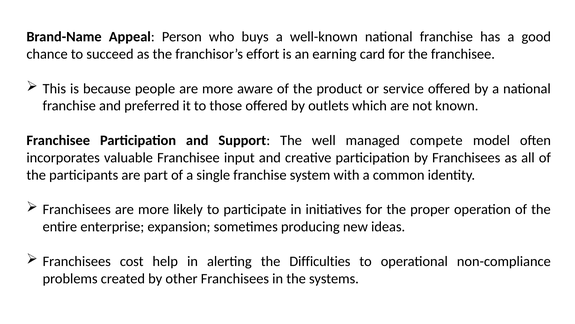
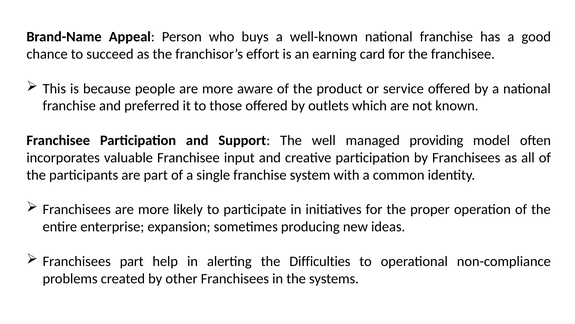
compete: compete -> providing
Franchisees cost: cost -> part
